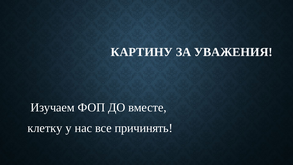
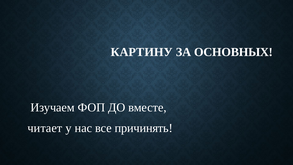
УВАЖЕНИЯ: УВАЖЕНИЯ -> ОСНОВНЫХ
клетку: клетку -> читает
